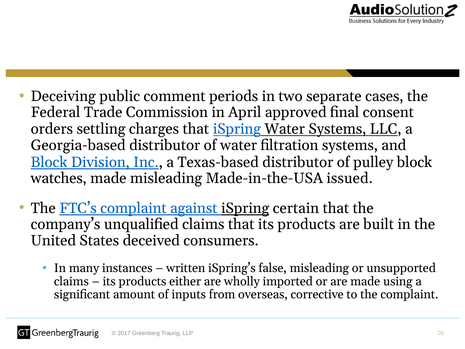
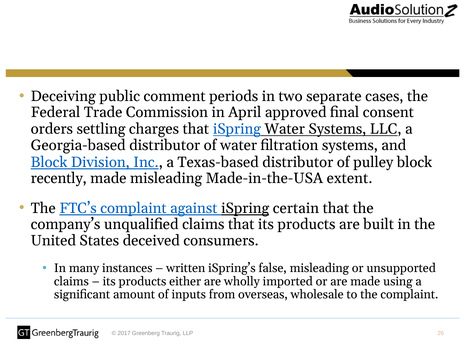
watches: watches -> recently
issued: issued -> extent
corrective: corrective -> wholesale
